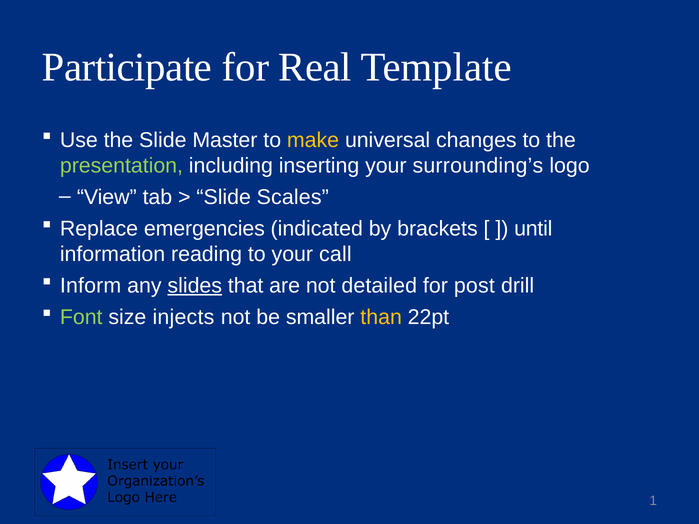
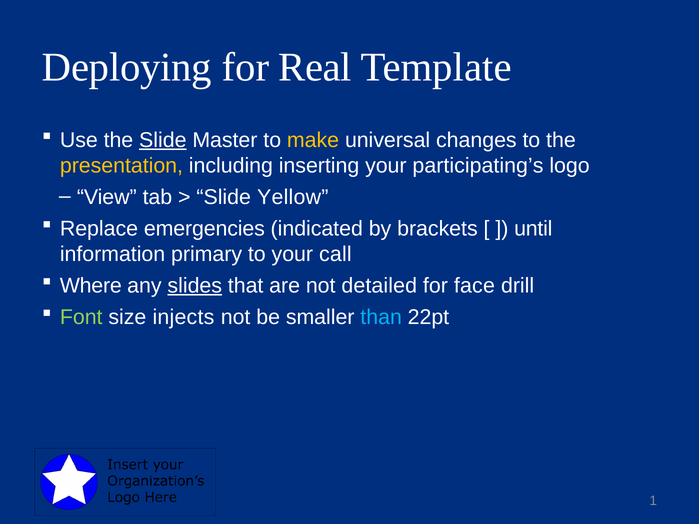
Participate: Participate -> Deploying
Slide at (163, 140) underline: none -> present
presentation colour: light green -> yellow
surrounding’s: surrounding’s -> participating’s
Scales: Scales -> Yellow
reading: reading -> primary
Inform: Inform -> Where
post: post -> face
than colour: yellow -> light blue
